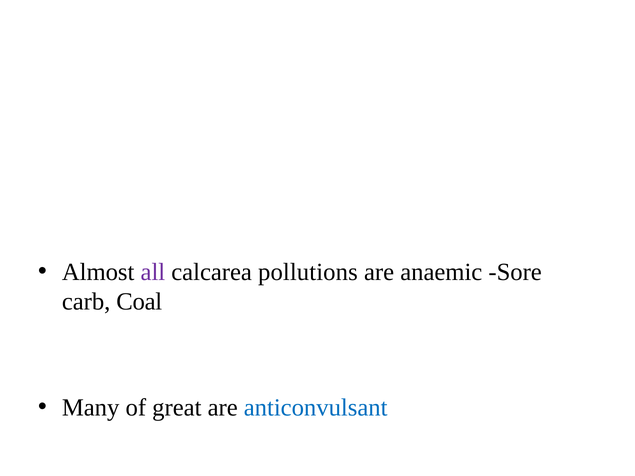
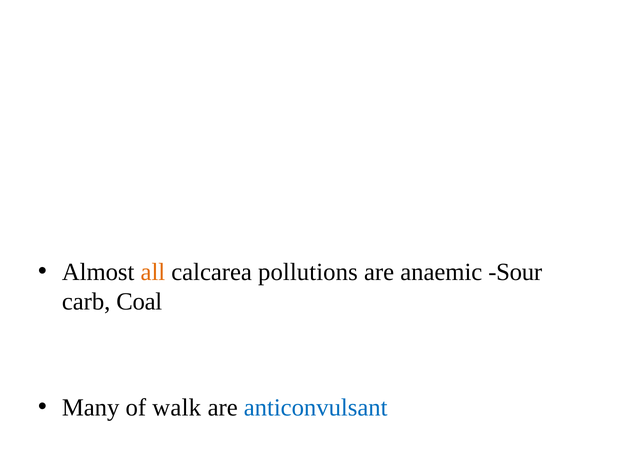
all colour: purple -> orange
Sore: Sore -> Sour
great: great -> walk
